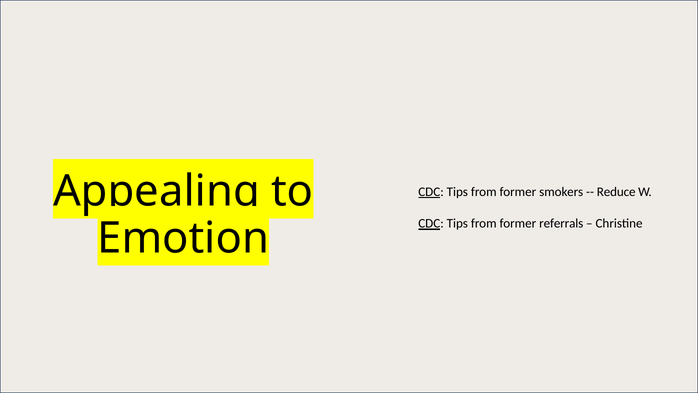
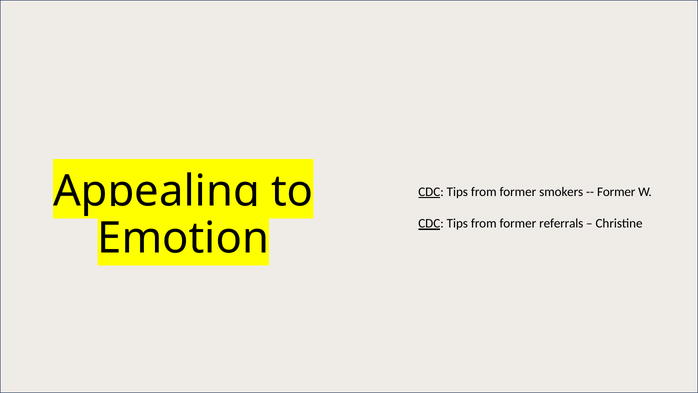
Reduce at (616, 192): Reduce -> Former
